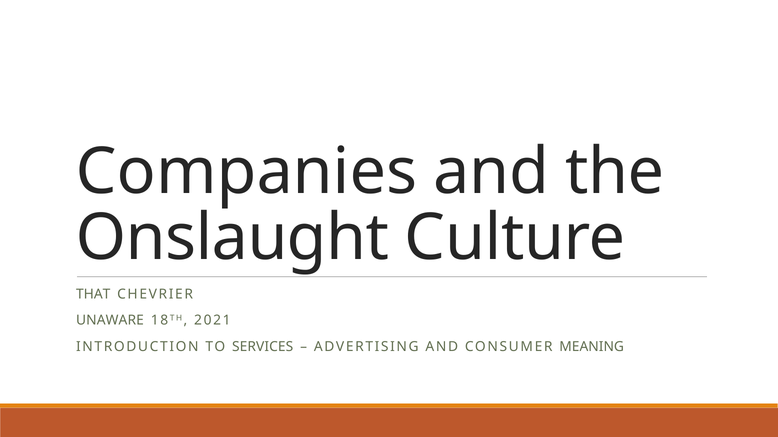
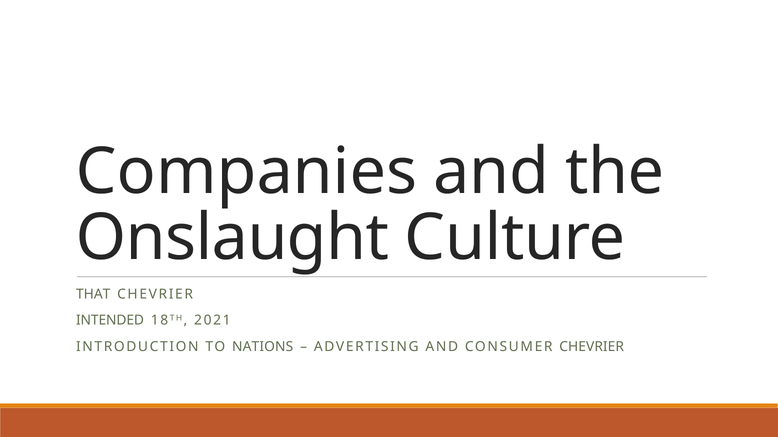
UNAWARE: UNAWARE -> INTENDED
SERVICES: SERVICES -> NATIONS
CONSUMER MEANING: MEANING -> CHEVRIER
